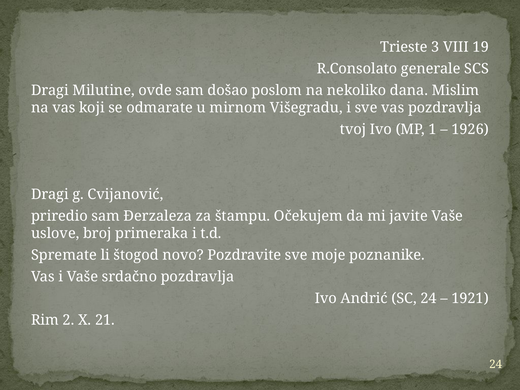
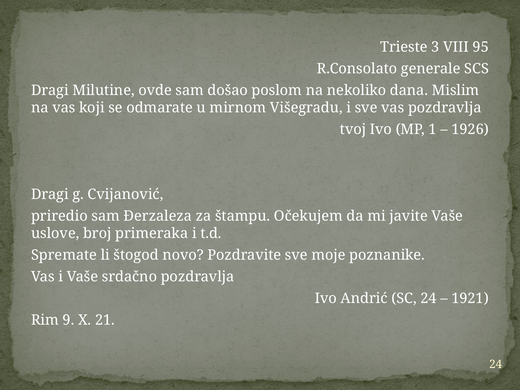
19: 19 -> 95
2: 2 -> 9
